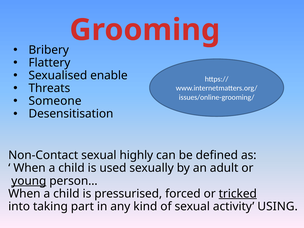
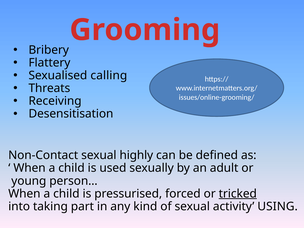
enable: enable -> calling
Someone: Someone -> Receiving
young underline: present -> none
